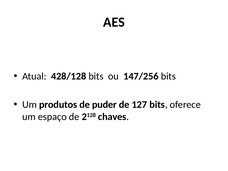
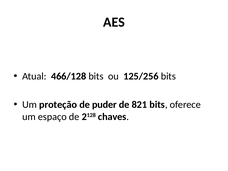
428/128: 428/128 -> 466/128
147/256: 147/256 -> 125/256
produtos: produtos -> proteção
127: 127 -> 821
